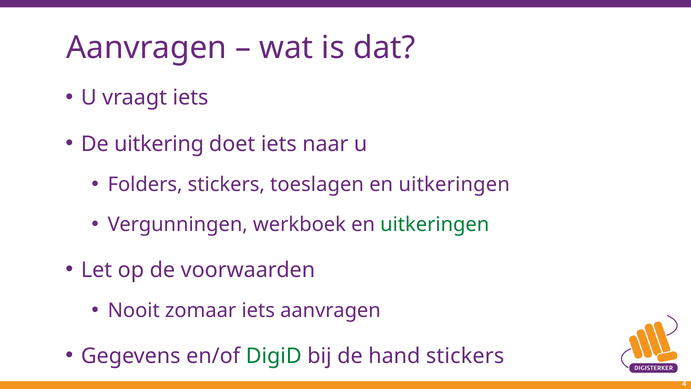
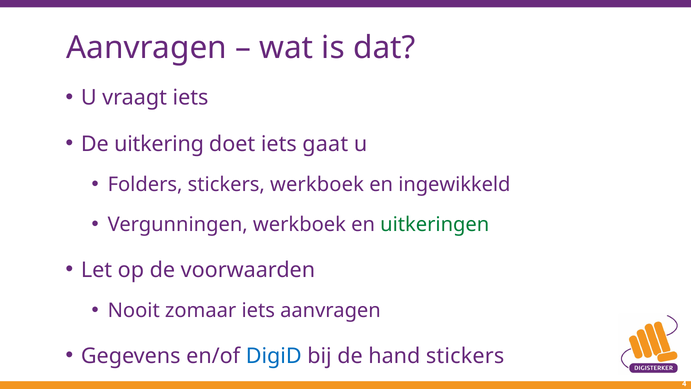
naar: naar -> gaat
stickers toeslagen: toeslagen -> werkboek
uitkeringen at (454, 185): uitkeringen -> ingewikkeld
DigiD colour: green -> blue
